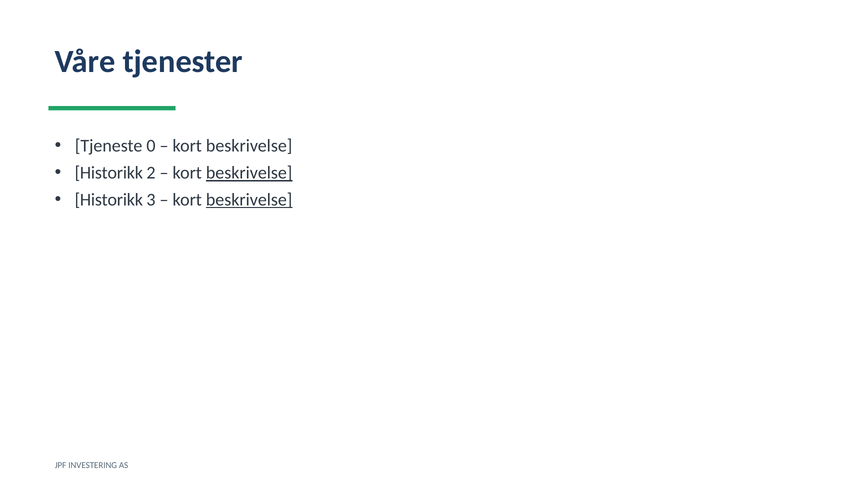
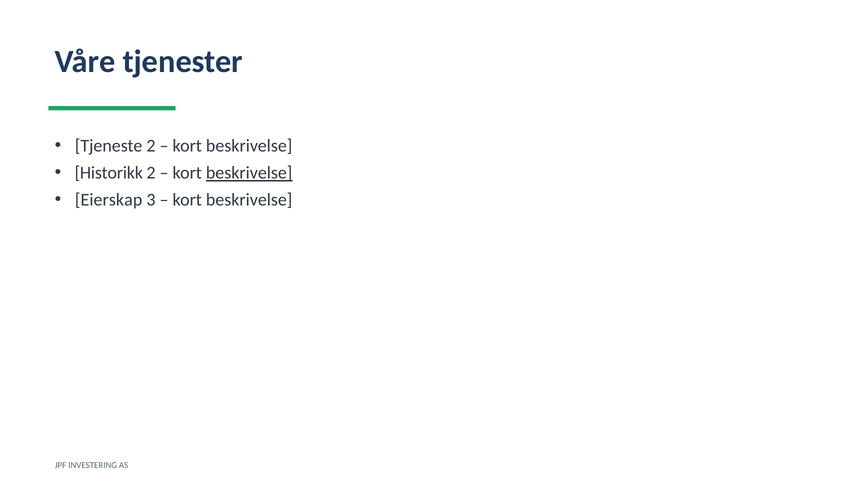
Tjeneste 0: 0 -> 2
Historikk at (109, 200): Historikk -> Eierskap
beskrivelse at (249, 200) underline: present -> none
